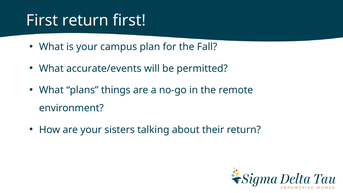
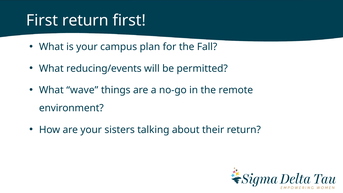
accurate/events: accurate/events -> reducing/events
plans: plans -> wave
